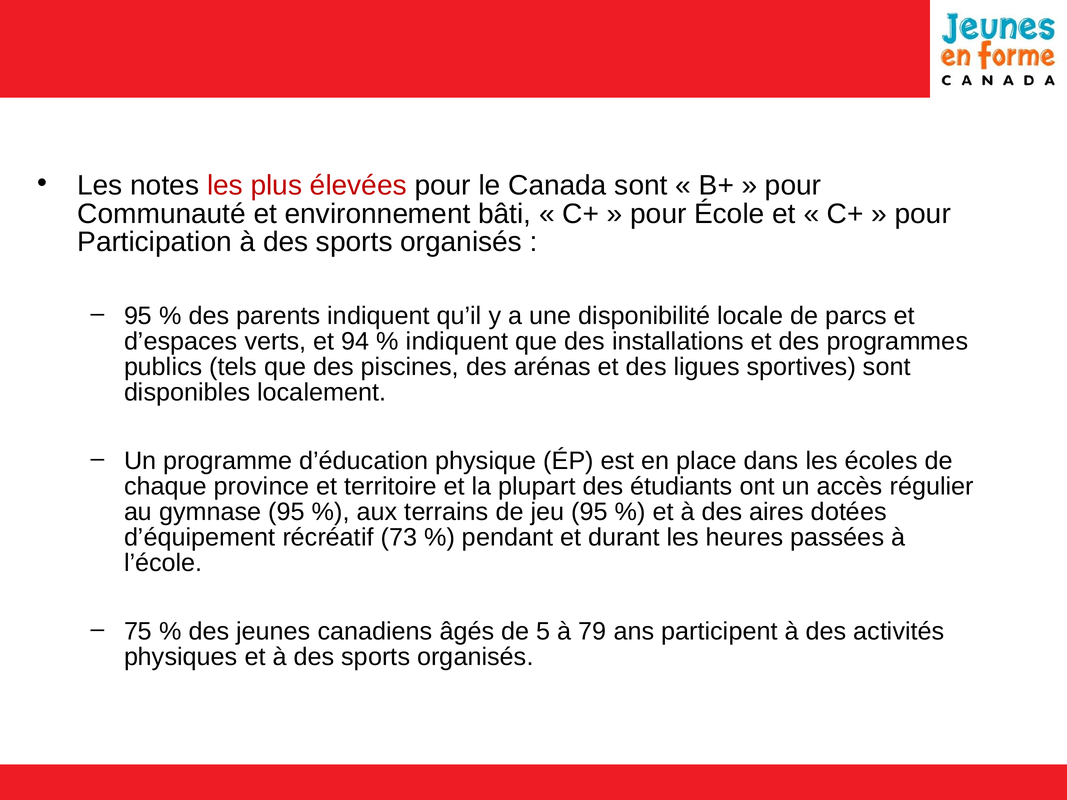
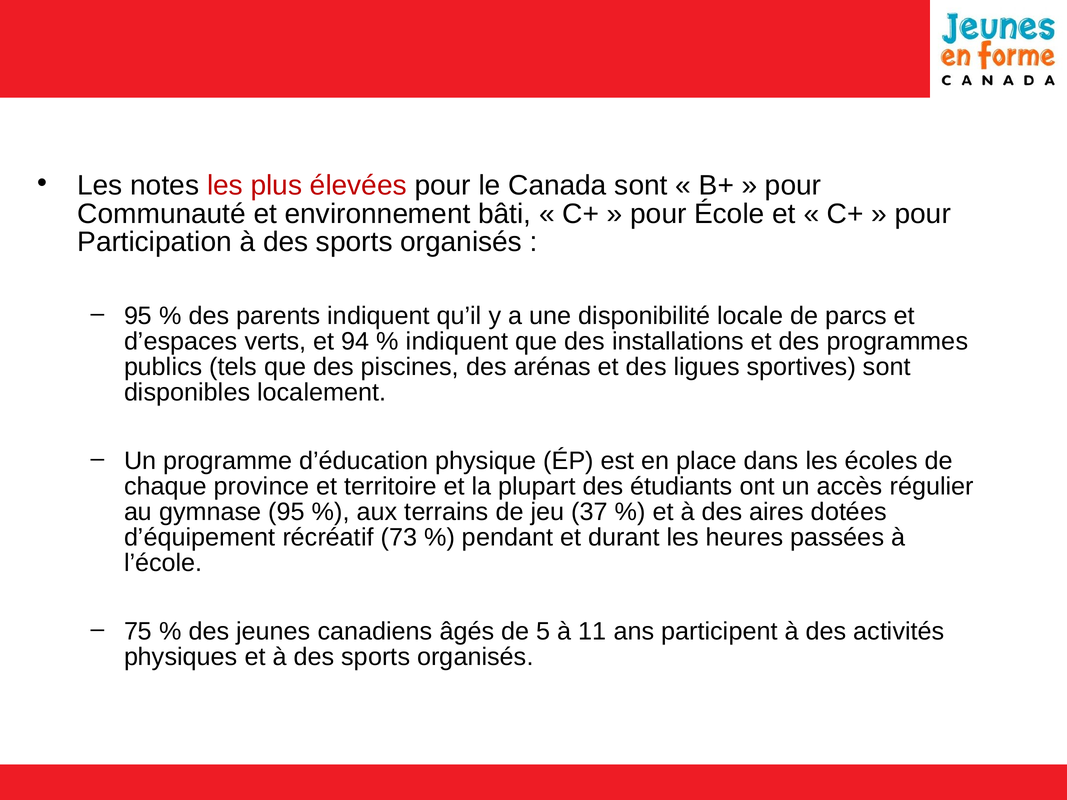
jeu 95: 95 -> 37
79: 79 -> 11
